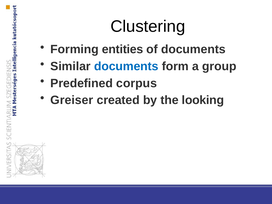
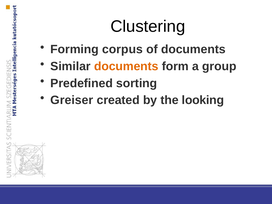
entities: entities -> corpus
documents at (126, 66) colour: blue -> orange
corpus: corpus -> sorting
